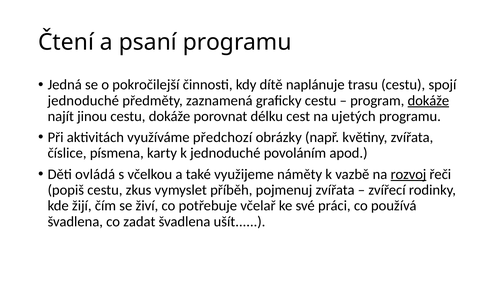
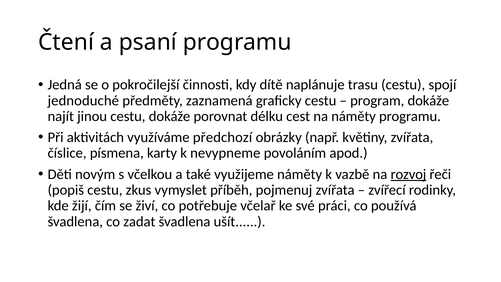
dokáže at (428, 100) underline: present -> none
na ujetých: ujetých -> náměty
k jednoduché: jednoduché -> nevypneme
ovládá: ovládá -> novým
